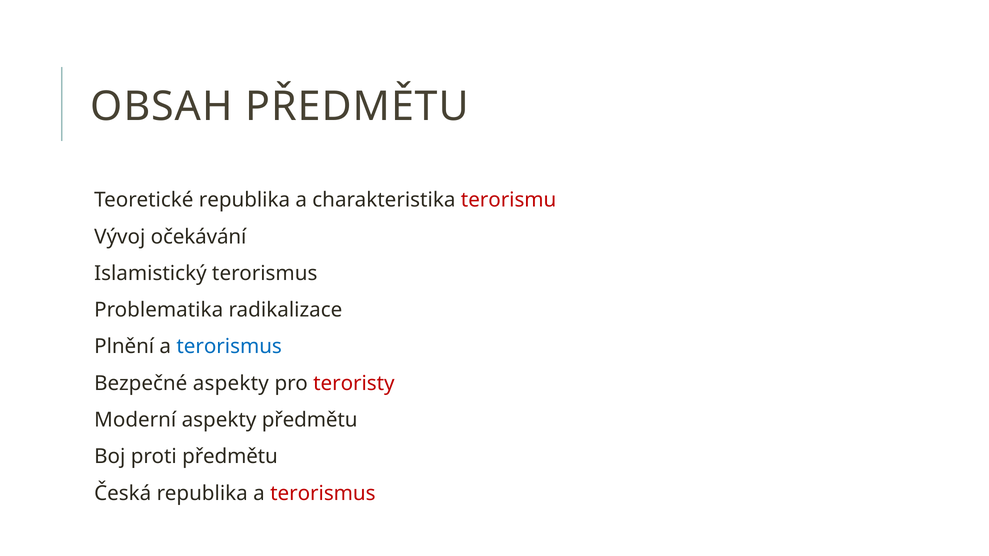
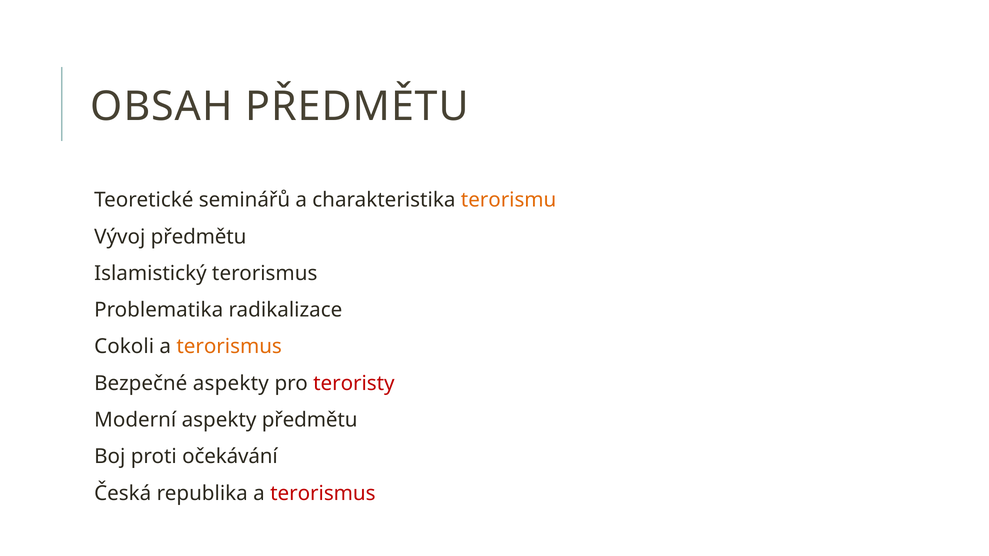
Teoretické republika: republika -> seminářů
terorismu colour: red -> orange
Vývoj očekávání: očekávání -> předmětu
Plnění: Plnění -> Cokoli
terorismus at (229, 347) colour: blue -> orange
proti předmětu: předmětu -> očekávání
